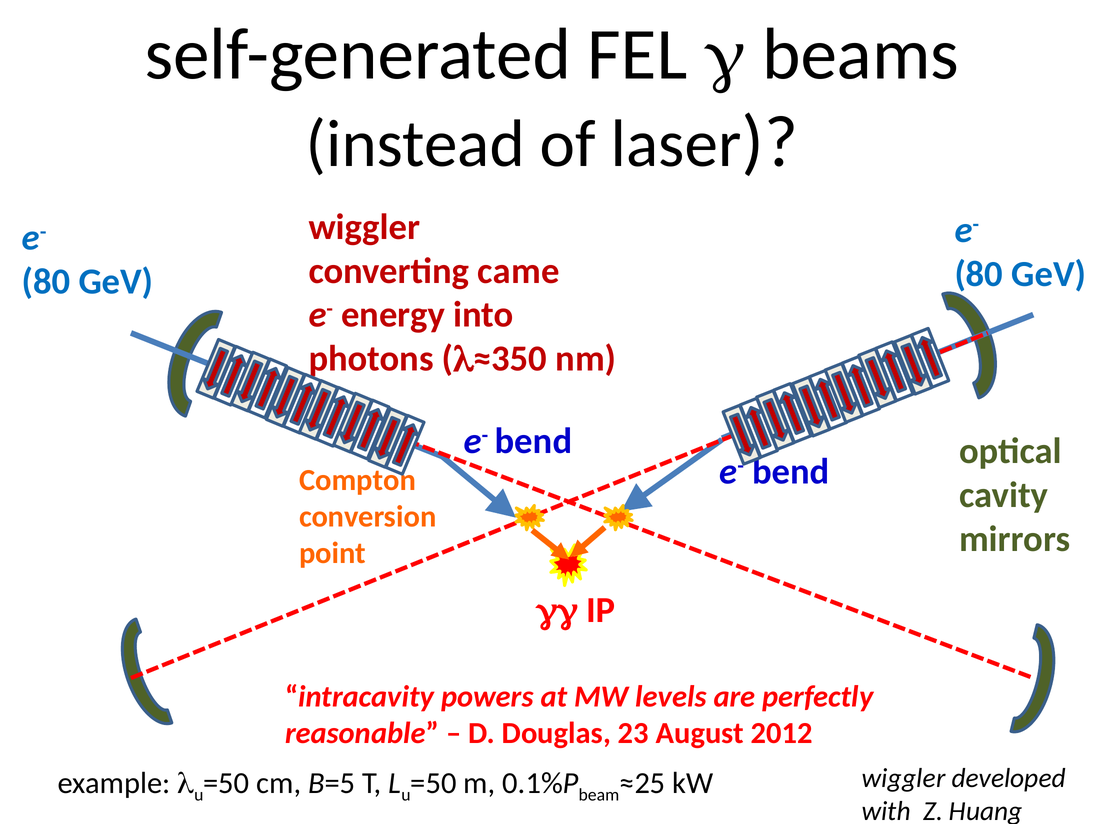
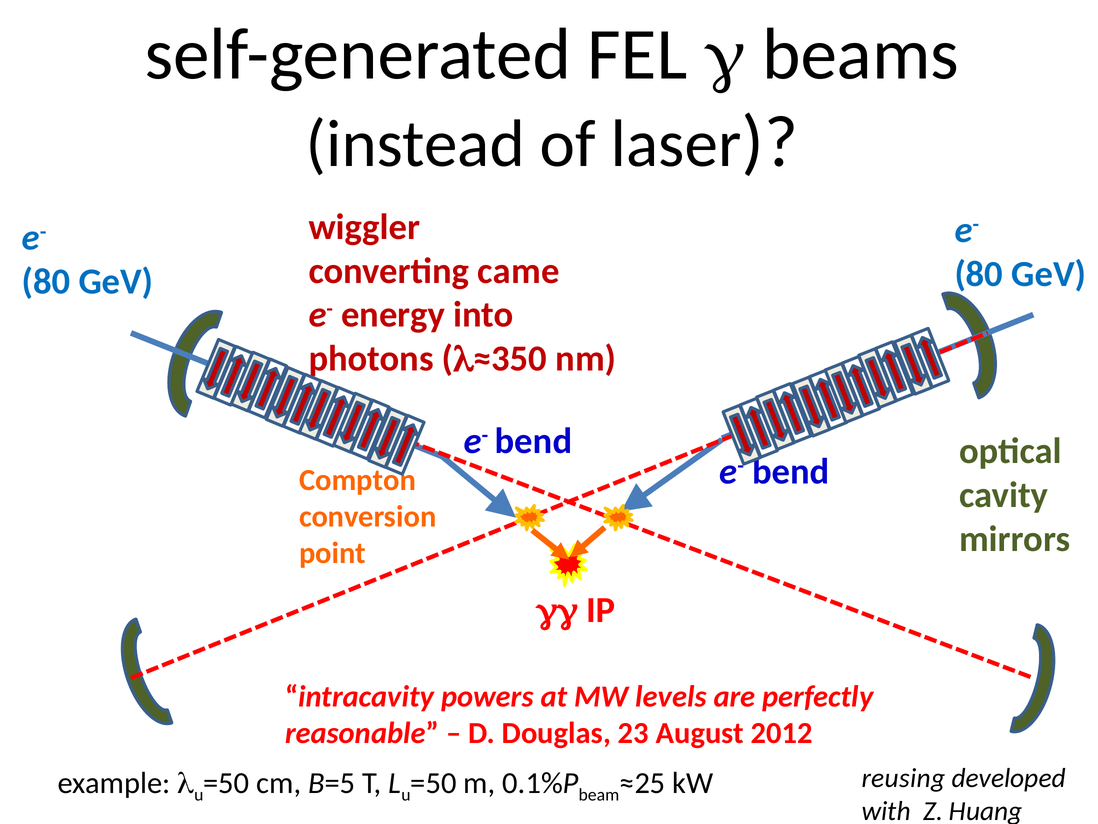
wiggler at (904, 778): wiggler -> reusing
